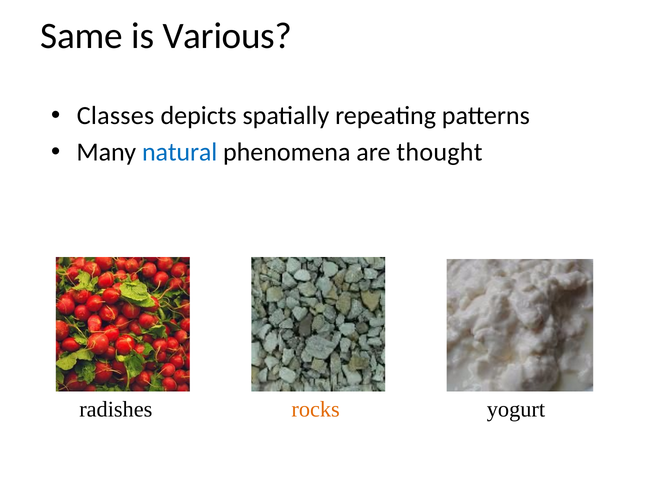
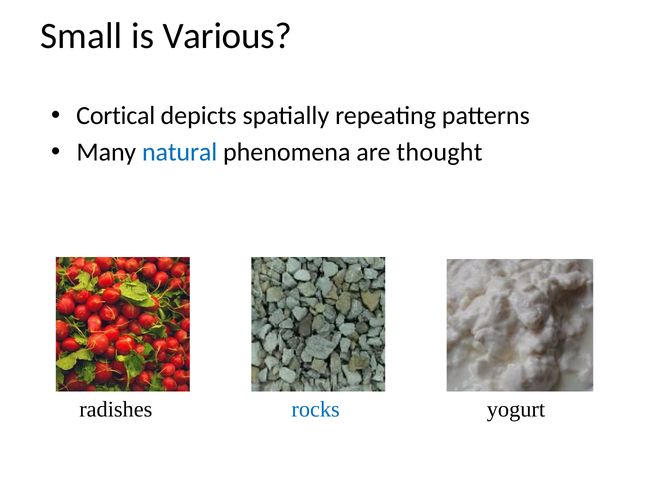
Same: Same -> Small
Classes: Classes -> Cortical
rocks colour: orange -> blue
